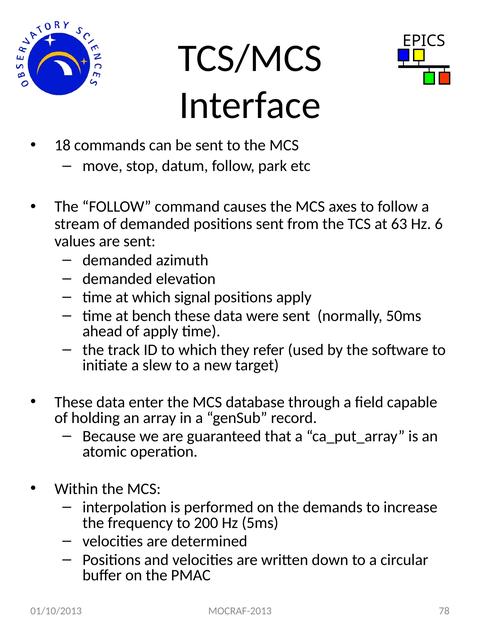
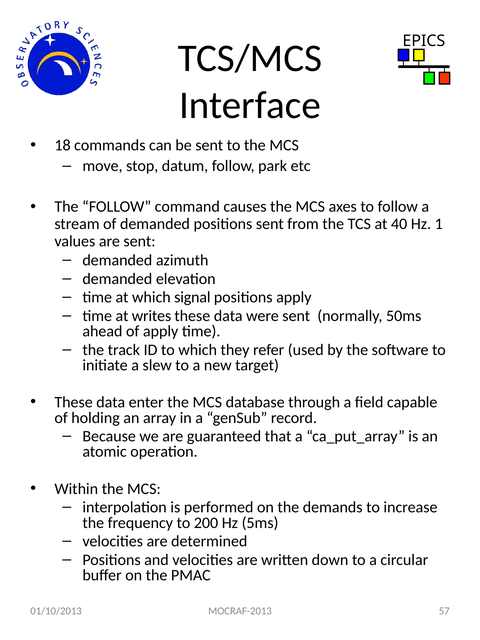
63: 63 -> 40
6: 6 -> 1
bench: bench -> writes
78: 78 -> 57
